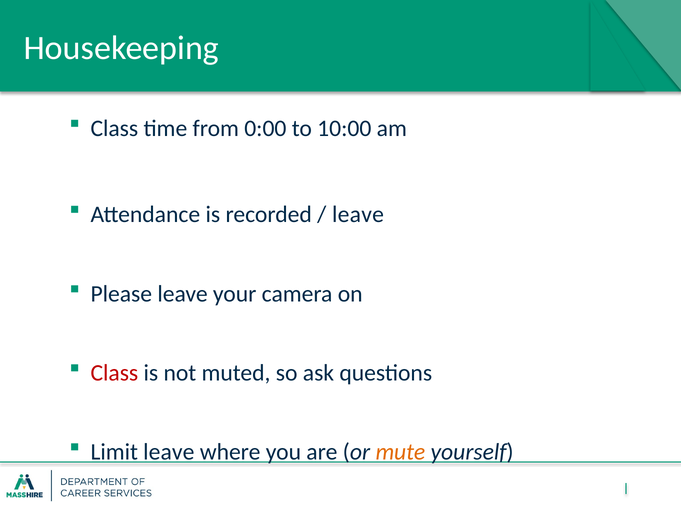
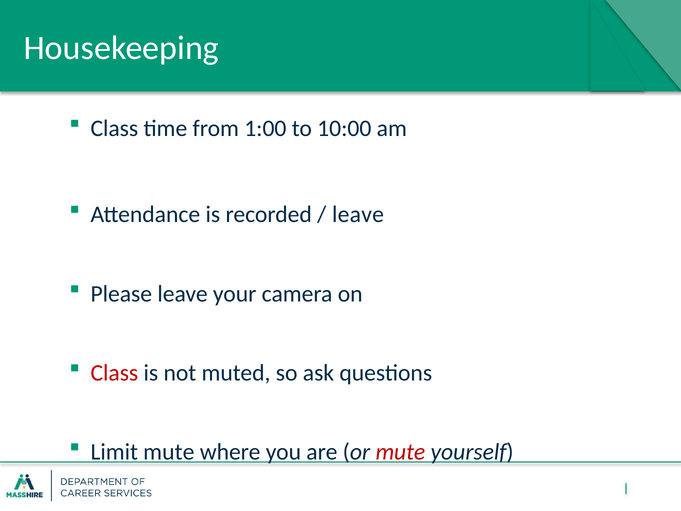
0:00: 0:00 -> 1:00
Limit leave: leave -> mute
mute at (400, 452) colour: orange -> red
